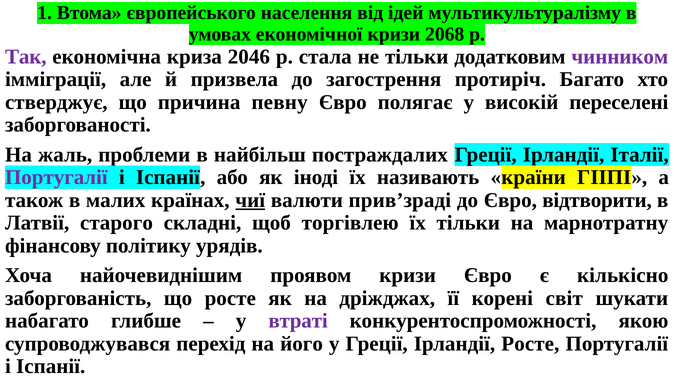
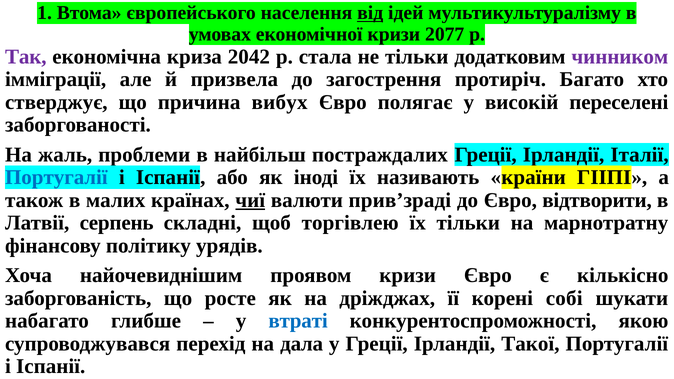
від underline: none -> present
2068: 2068 -> 2077
2046: 2046 -> 2042
певну: певну -> вибух
Португалії at (56, 177) colour: purple -> blue
старого: старого -> серпень
світ: світ -> собі
втраті colour: purple -> blue
його: його -> дала
Ірландії Росте: Росте -> Такої
